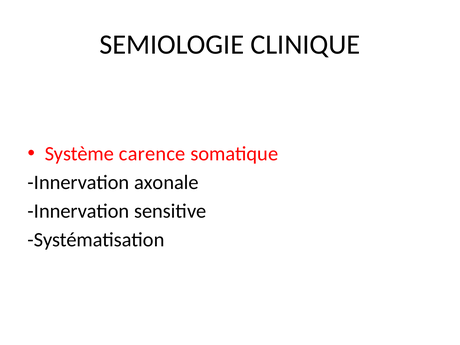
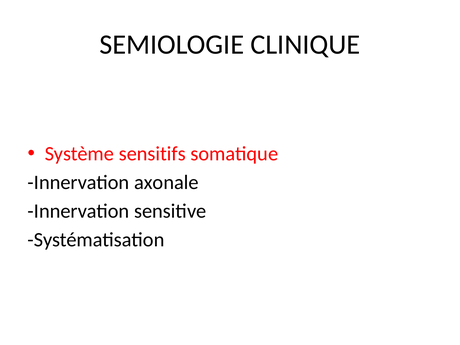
carence: carence -> sensitifs
